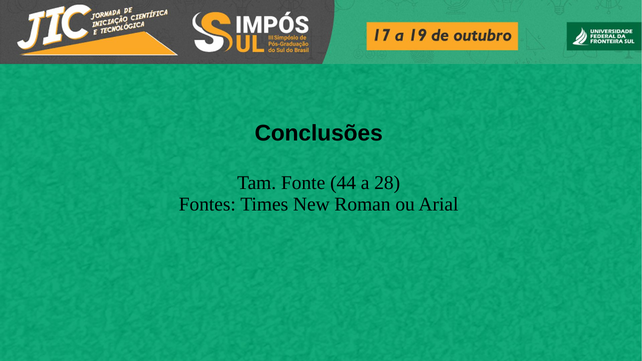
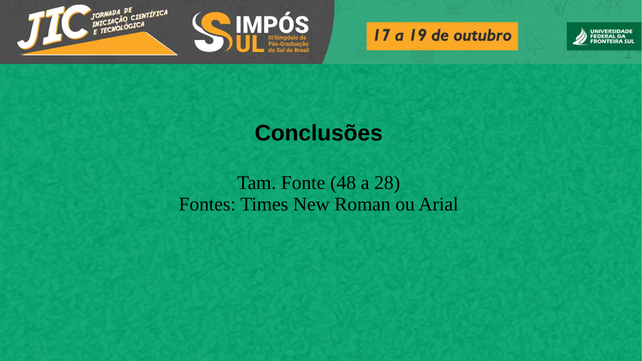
44: 44 -> 48
